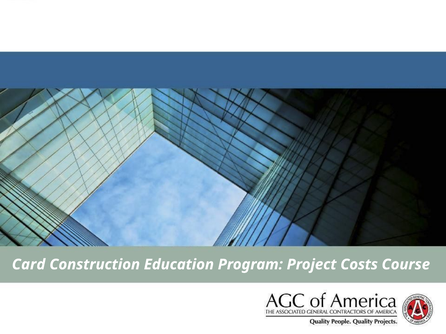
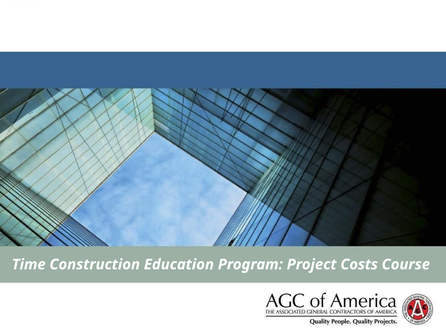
Card: Card -> Time
